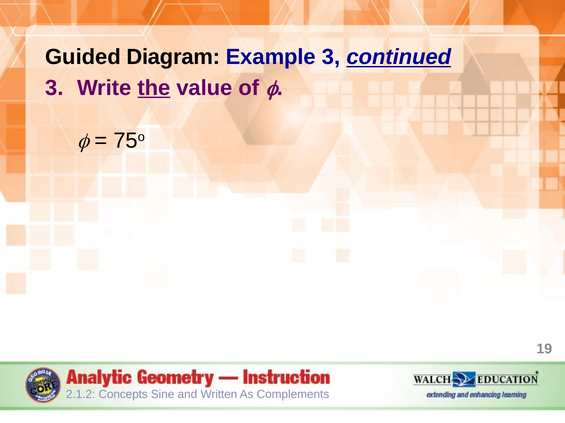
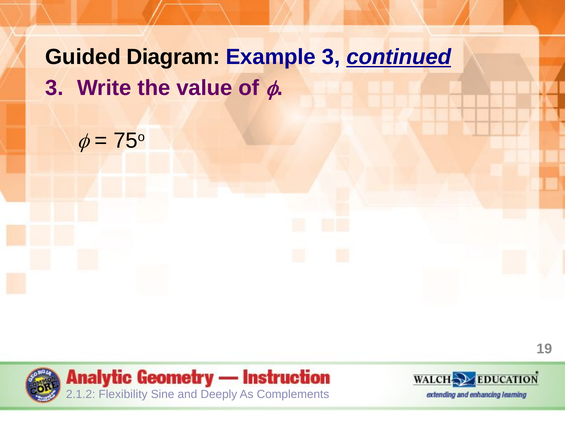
the underline: present -> none
Concepts: Concepts -> Flexibility
Written: Written -> Deeply
